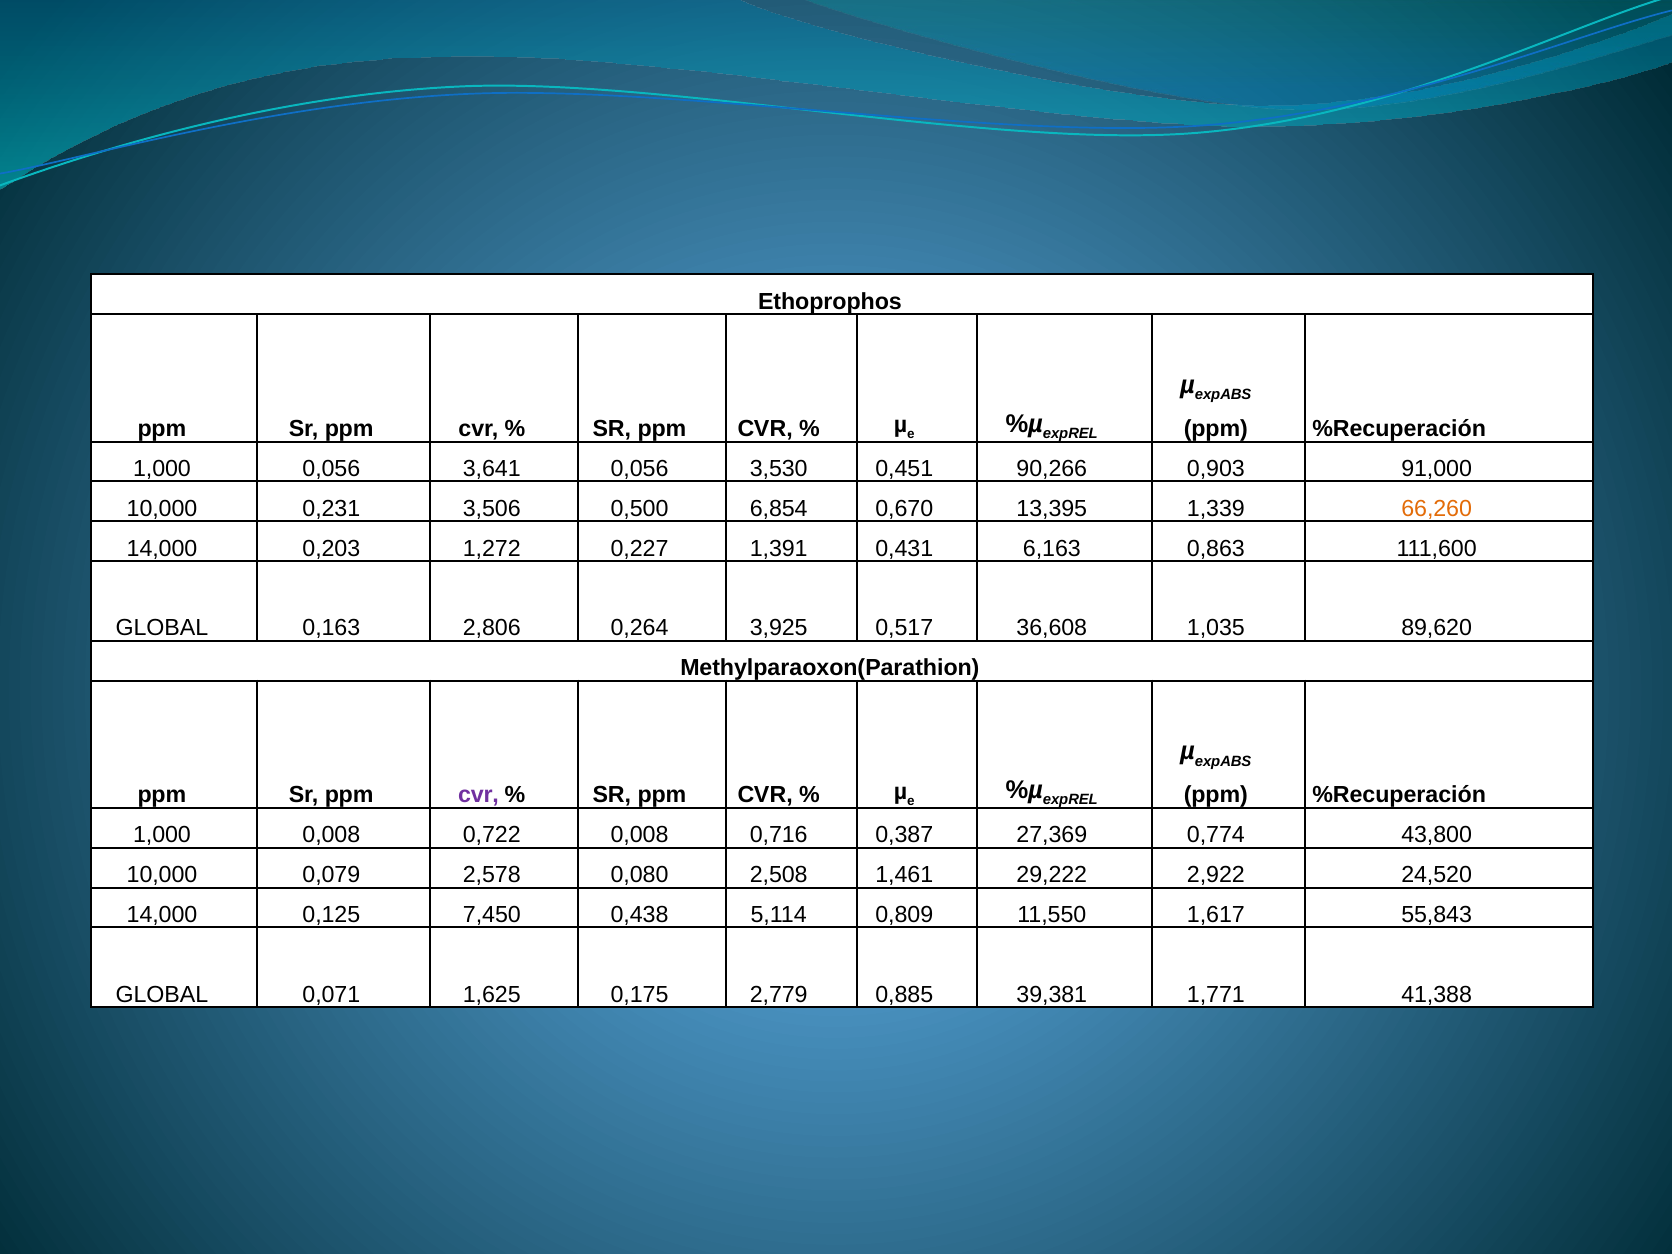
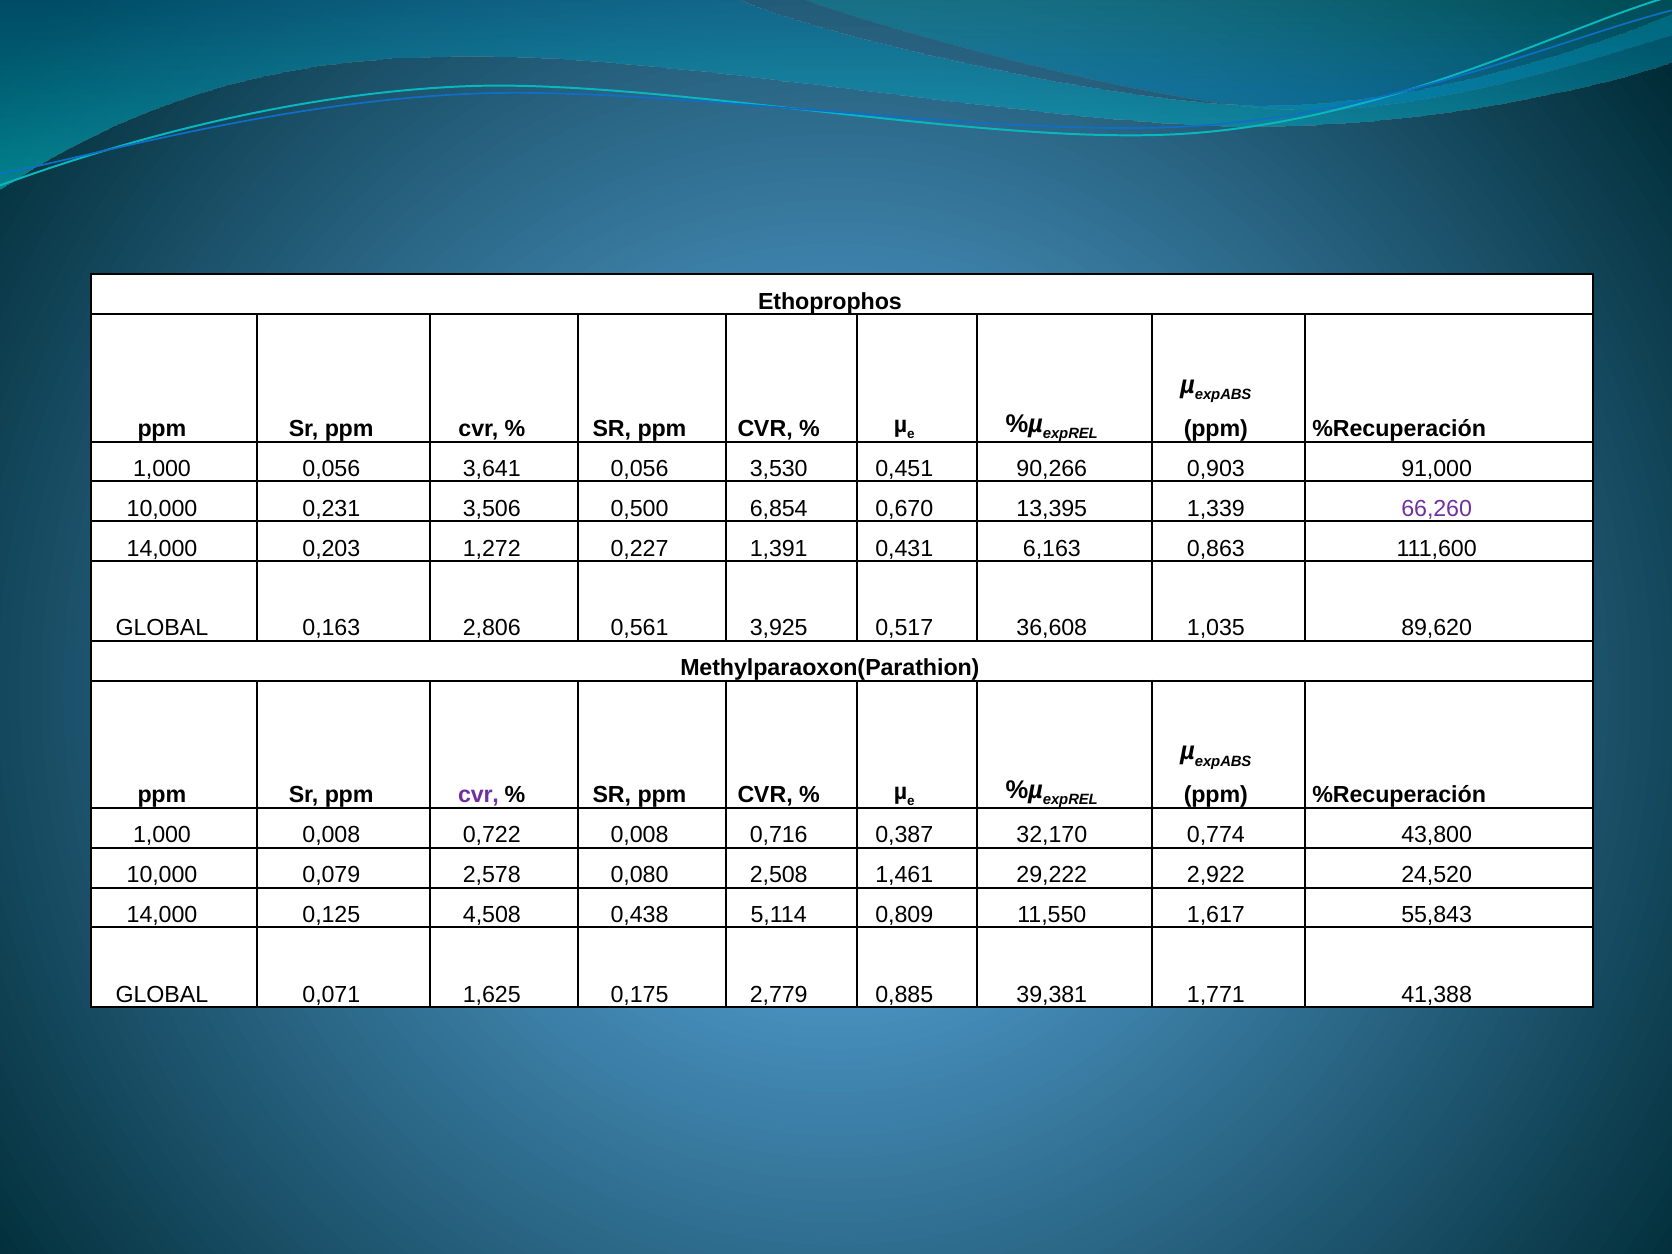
66,260 colour: orange -> purple
0,264: 0,264 -> 0,561
27,369: 27,369 -> 32,170
7,450: 7,450 -> 4,508
